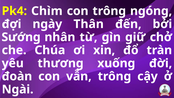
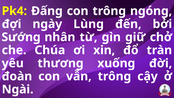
Chìm: Chìm -> Đấng
Thân: Thân -> Lùng
